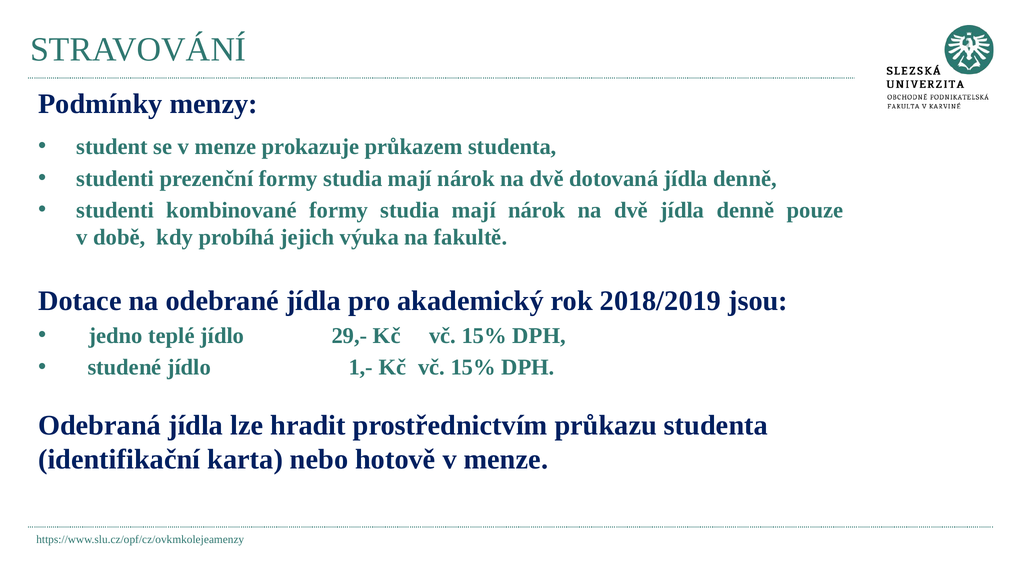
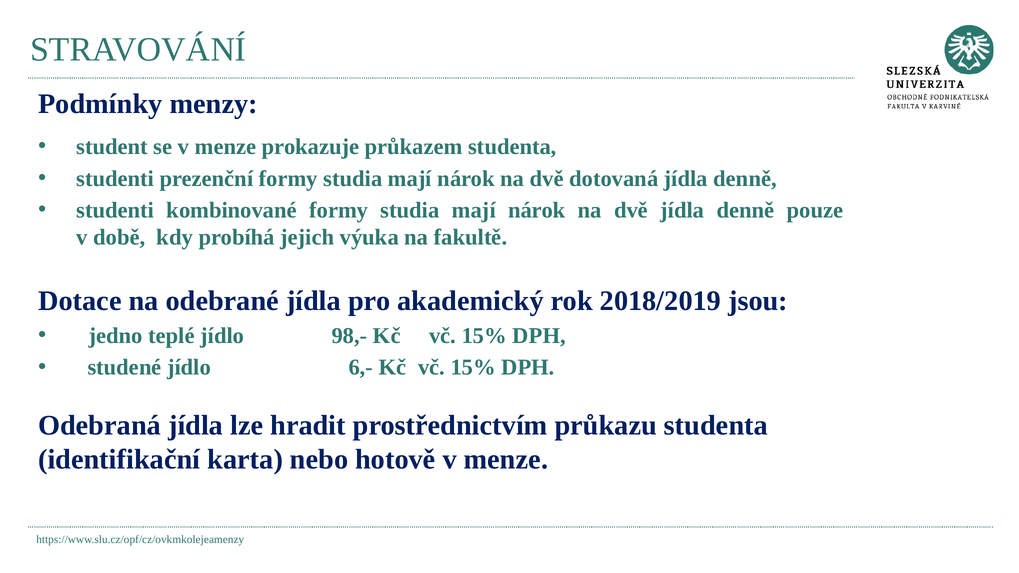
29,-: 29,- -> 98,-
1,-: 1,- -> 6,-
